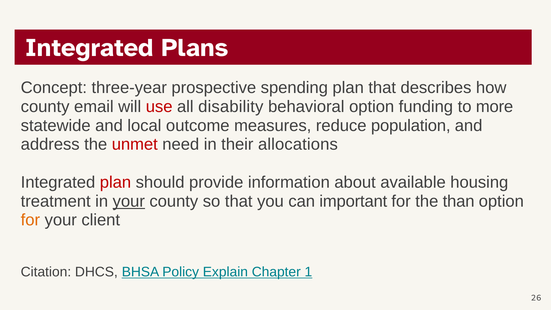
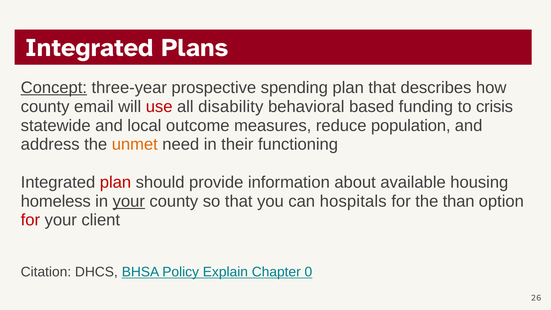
Concept underline: none -> present
behavioral option: option -> based
more: more -> crisis
unmet colour: red -> orange
allocations: allocations -> functioning
treatment: treatment -> homeless
important: important -> hospitals
for at (30, 220) colour: orange -> red
1: 1 -> 0
